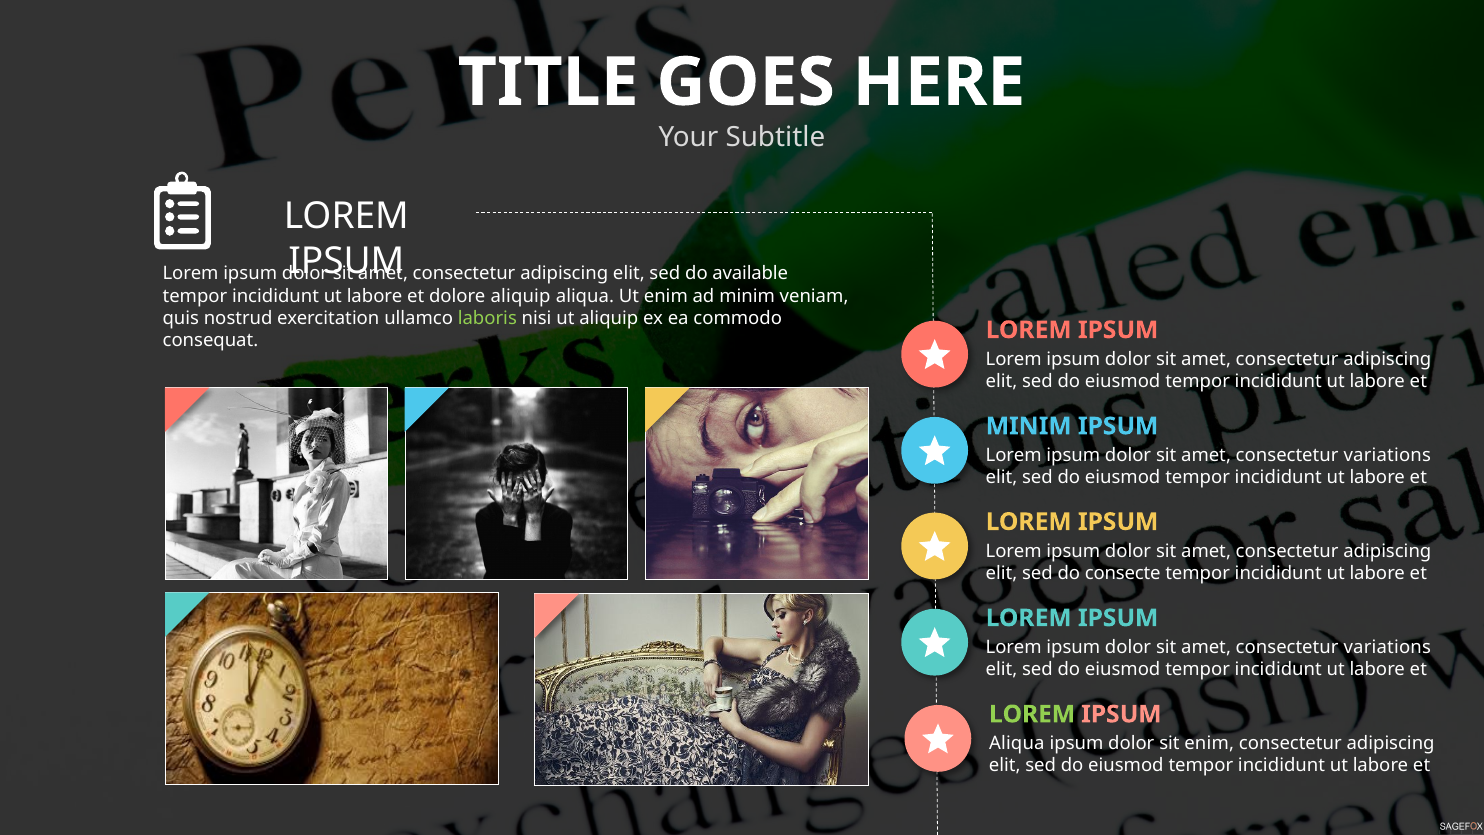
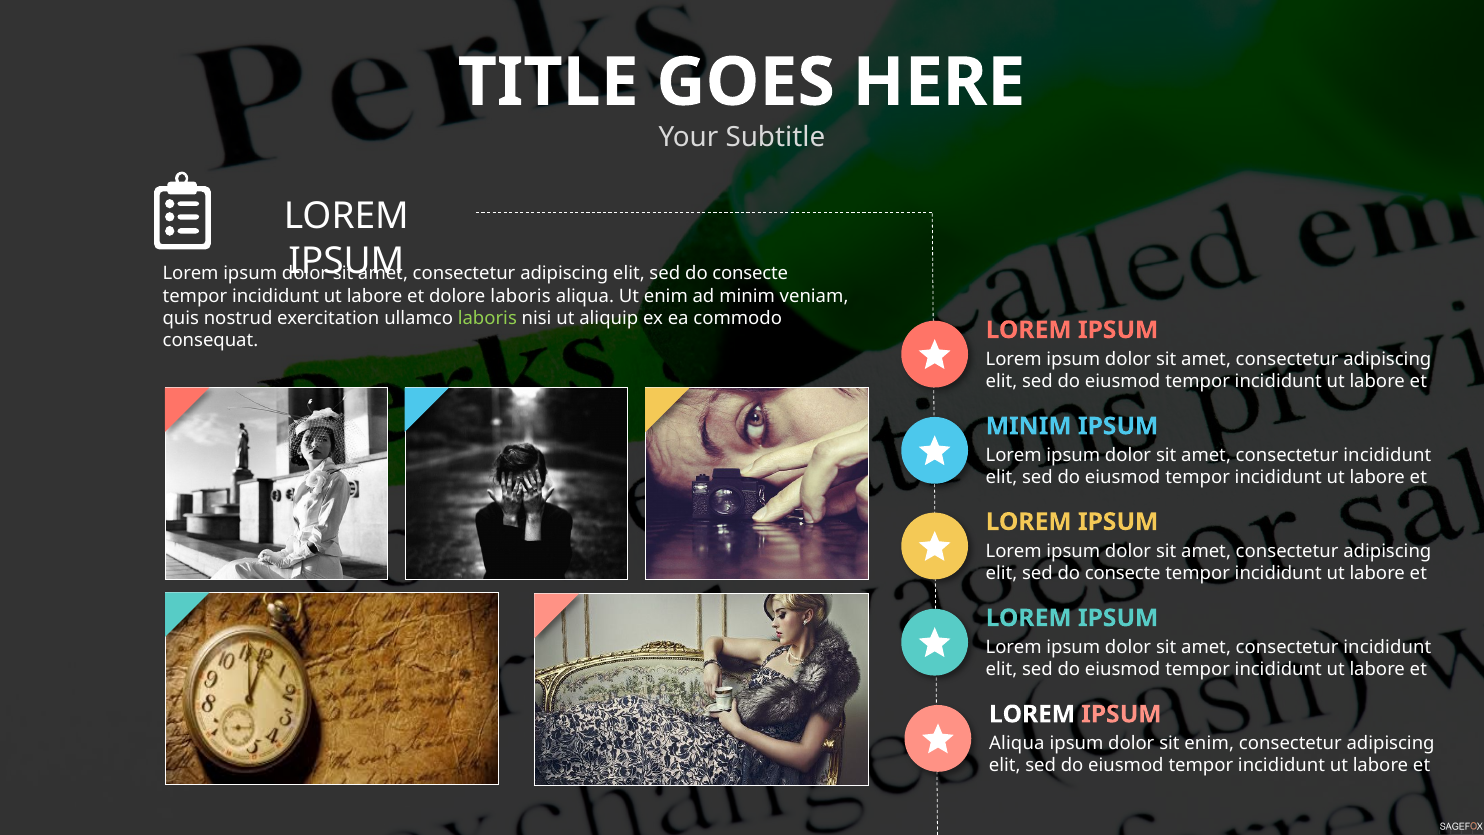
available at (750, 274): available -> consecte
dolore aliquip: aliquip -> laboris
variations at (1387, 455): variations -> incididunt
variations at (1387, 647): variations -> incididunt
LOREM at (1032, 714) colour: light green -> white
